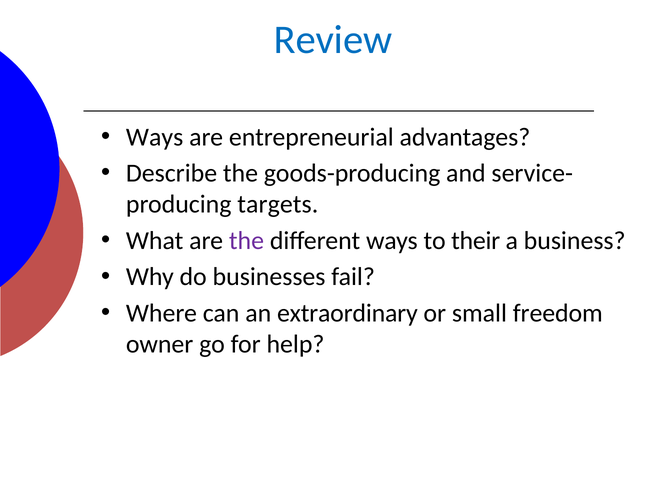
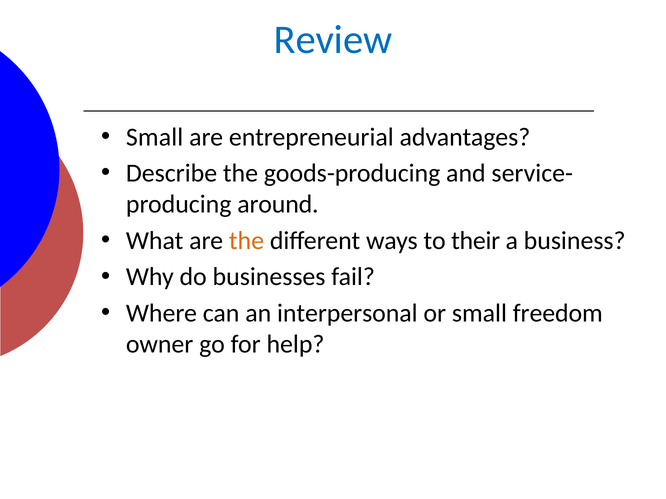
Ways at (155, 137): Ways -> Small
targets: targets -> around
the at (247, 241) colour: purple -> orange
extraordinary: extraordinary -> interpersonal
